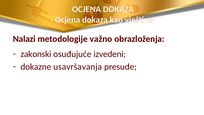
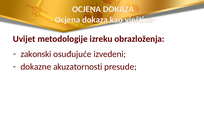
Nalazi: Nalazi -> Uvijet
važno: važno -> izreku
usavršavanja: usavršavanja -> akuzatornosti
